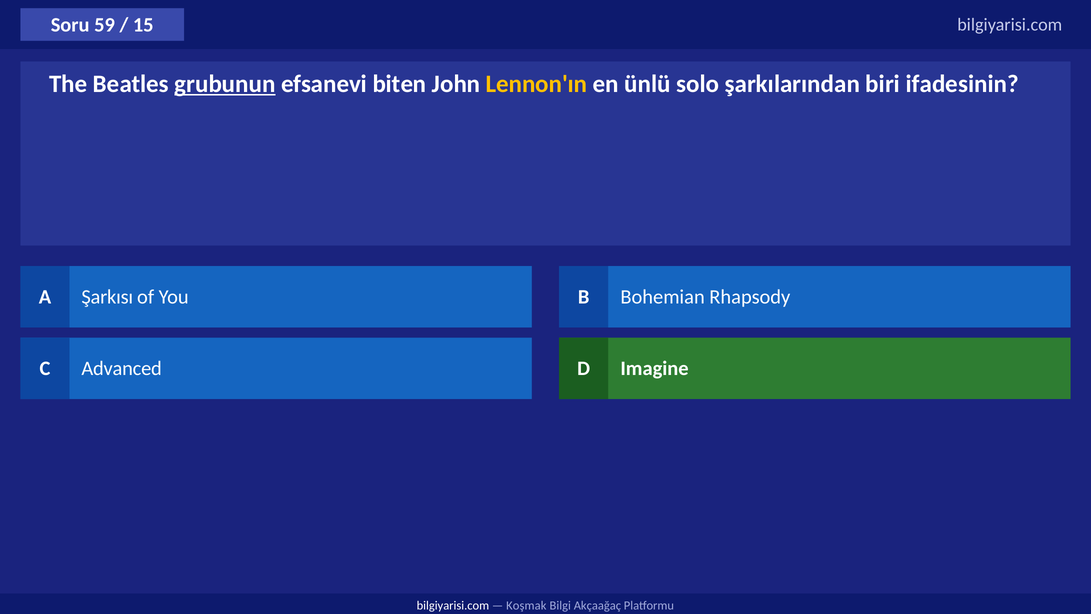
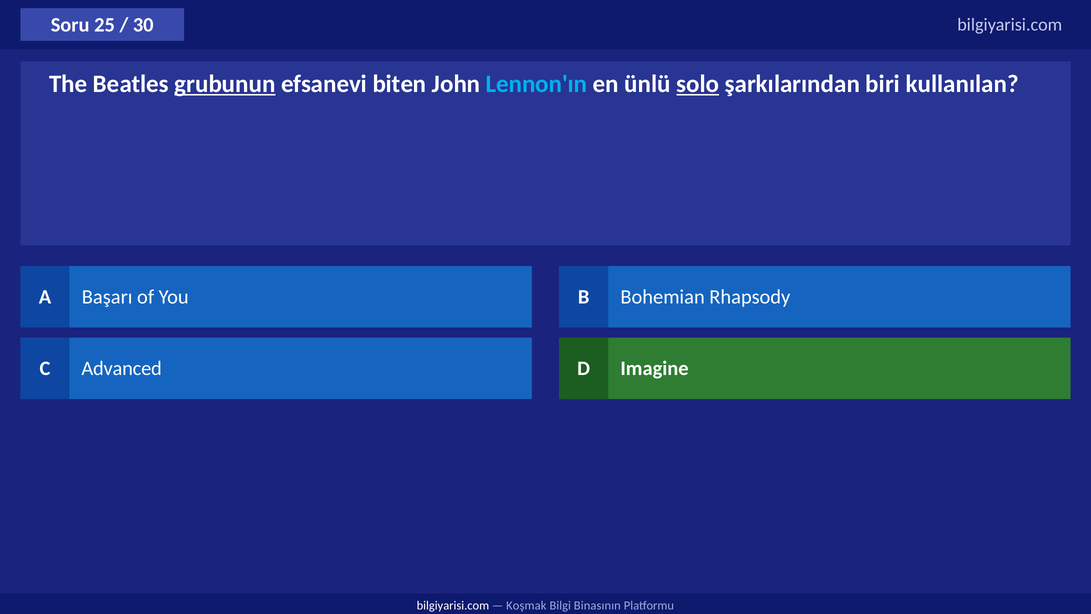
59: 59 -> 25
15: 15 -> 30
Lennon'ın colour: yellow -> light blue
solo underline: none -> present
ifadesinin: ifadesinin -> kullanılan
Şarkısı: Şarkısı -> Başarı
Akçaağaç: Akçaağaç -> Binasının
